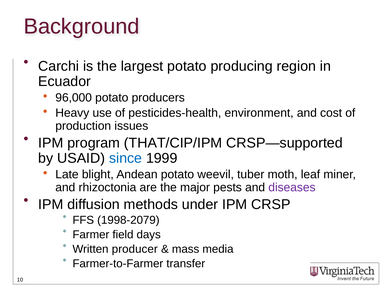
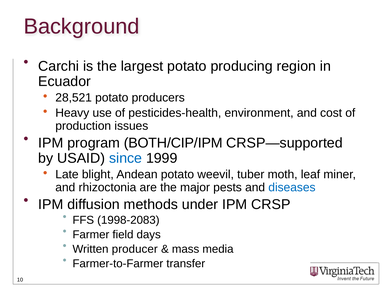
96,000: 96,000 -> 28,521
THAT/CIP/IPM: THAT/CIP/IPM -> BOTH/CIP/IPM
diseases colour: purple -> blue
1998-2079: 1998-2079 -> 1998-2083
